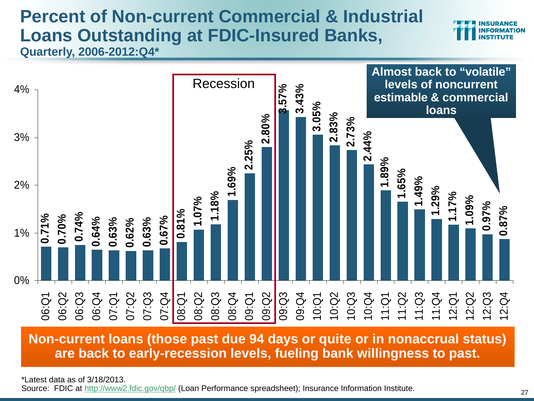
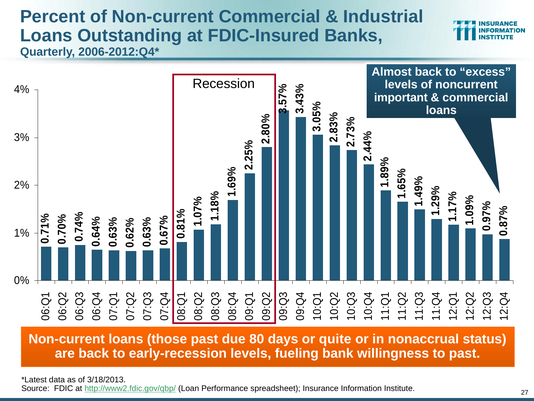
volatile: volatile -> excess
estimable: estimable -> important
94: 94 -> 80
